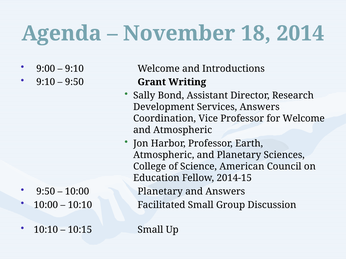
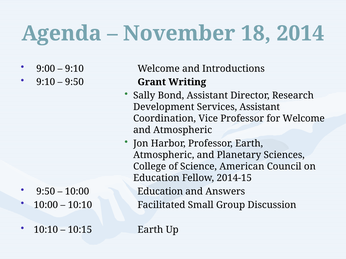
Services Answers: Answers -> Assistant
10:00 Planetary: Planetary -> Education
10:15 Small: Small -> Earth
